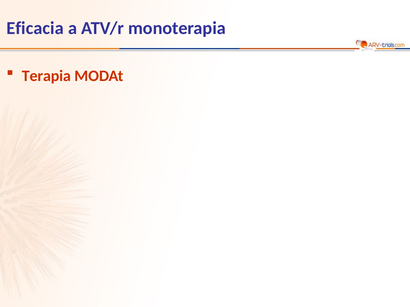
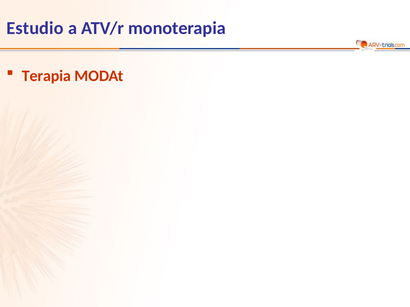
Eficacia: Eficacia -> Estudio
